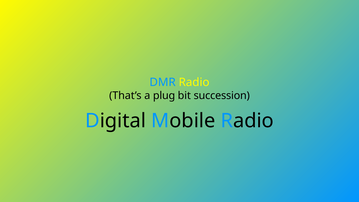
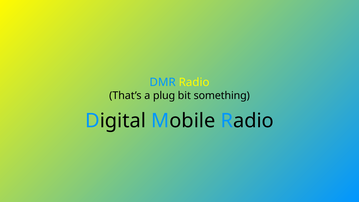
succession: succession -> something
